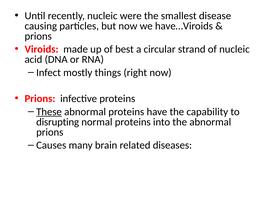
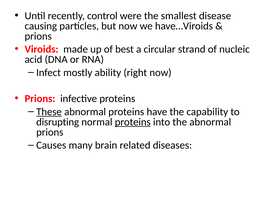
recently nucleic: nucleic -> control
things: things -> ability
proteins at (133, 122) underline: none -> present
